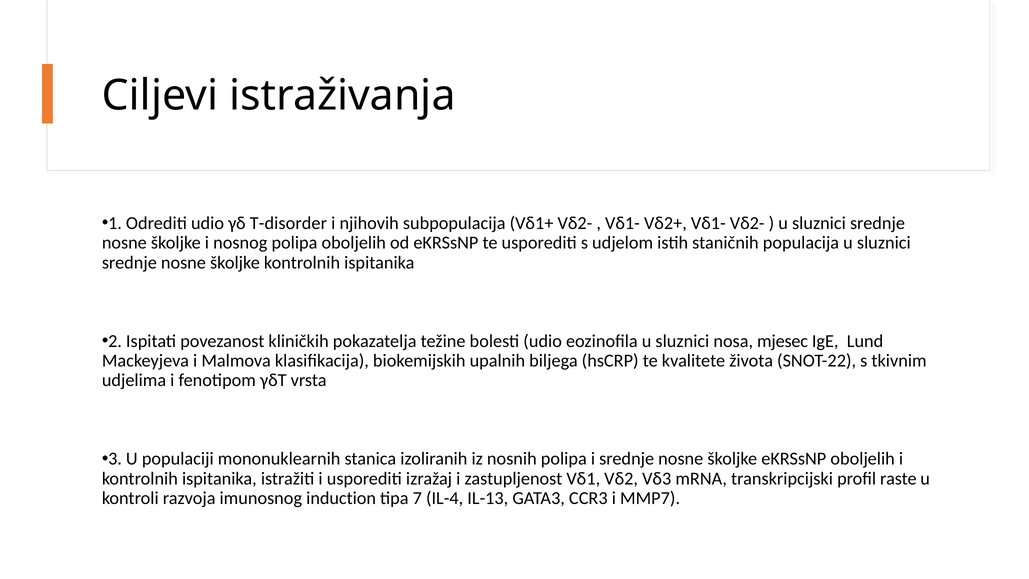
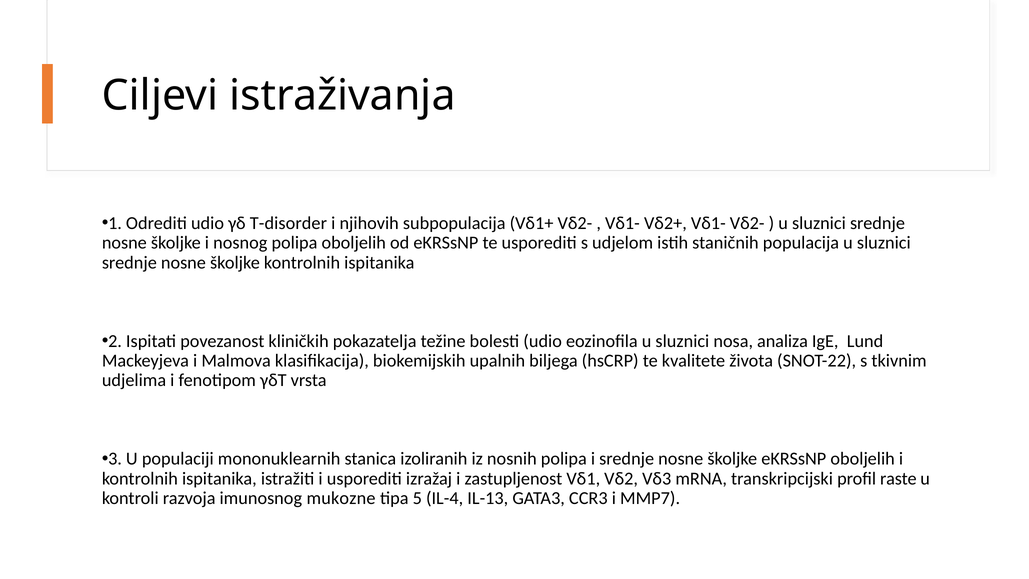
mjesec: mjesec -> analiza
induction: induction -> mukozne
7: 7 -> 5
